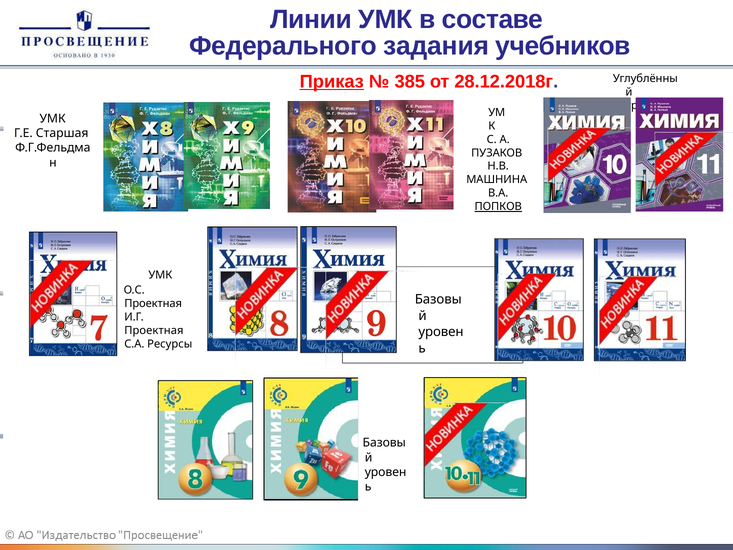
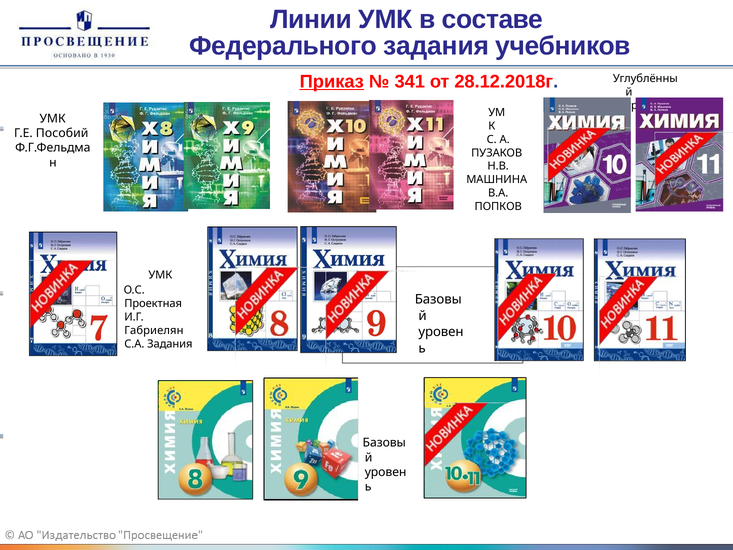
385: 385 -> 341
Старшая: Старшая -> Пособий
ПОПКОВ underline: present -> none
Проектная at (154, 330): Проектная -> Габриелян
С.А Ресурсы: Ресурсы -> Задания
